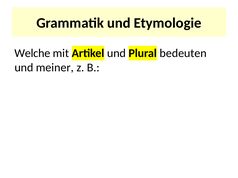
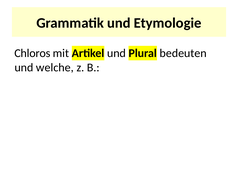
Welche: Welche -> Chloros
meiner: meiner -> welche
